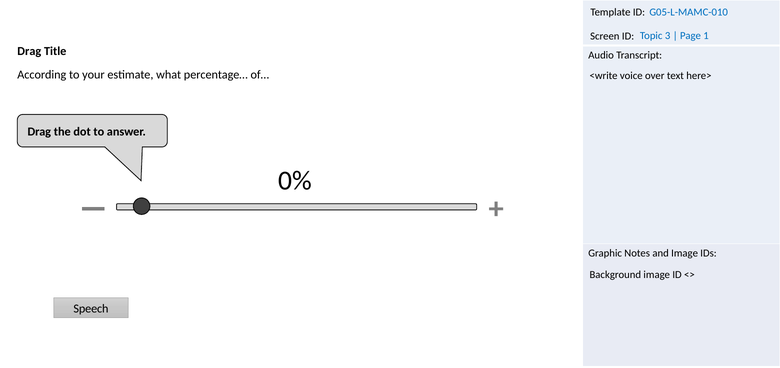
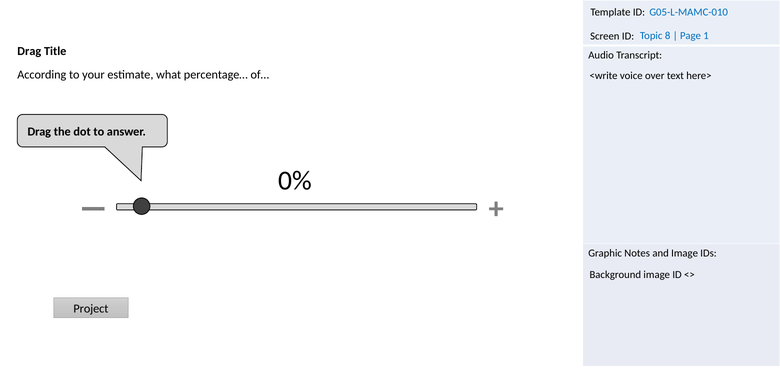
3: 3 -> 8
Speech: Speech -> Project
